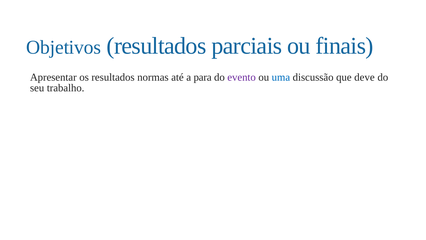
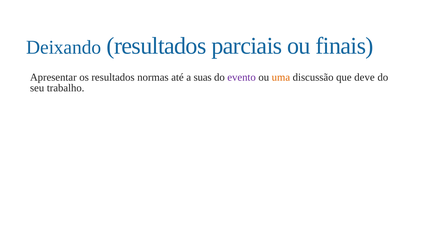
Objetivos: Objetivos -> Deixando
para: para -> suas
uma colour: blue -> orange
